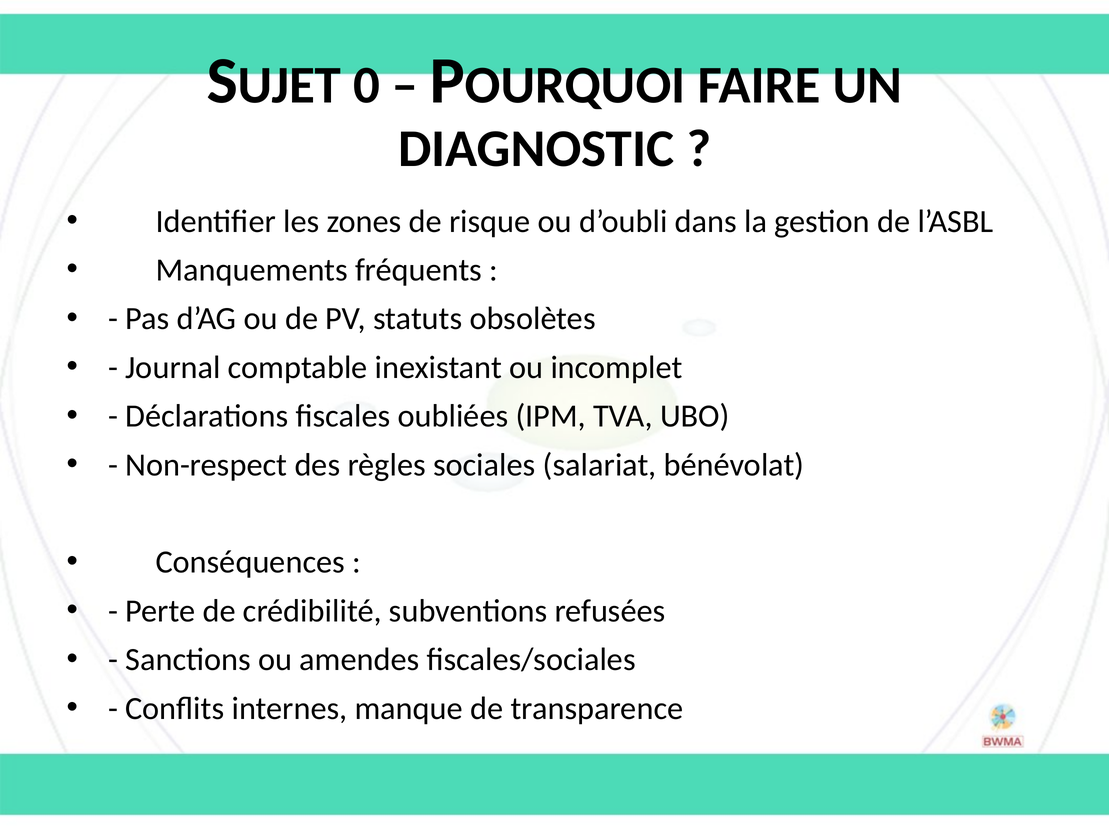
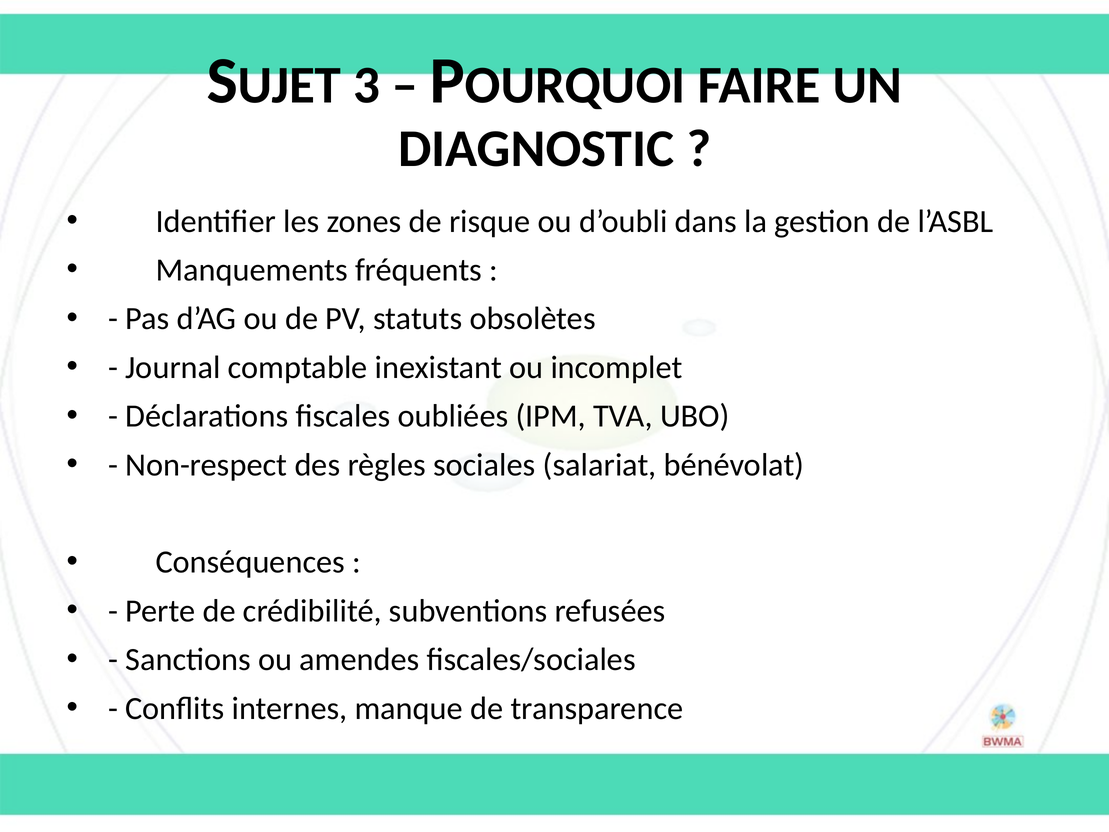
0: 0 -> 3
